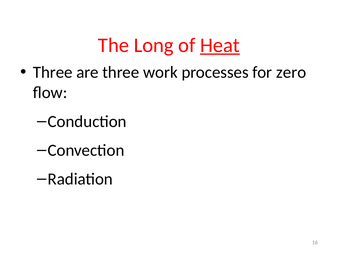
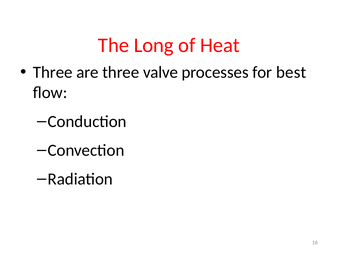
Heat underline: present -> none
work: work -> valve
zero: zero -> best
